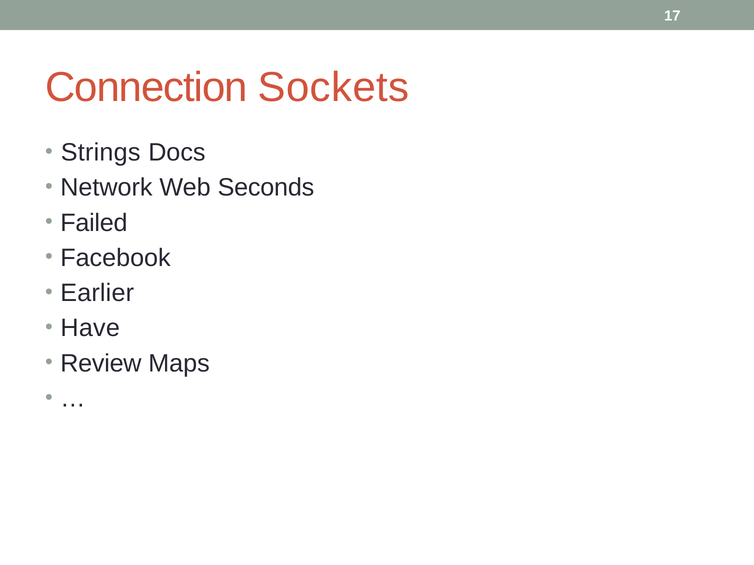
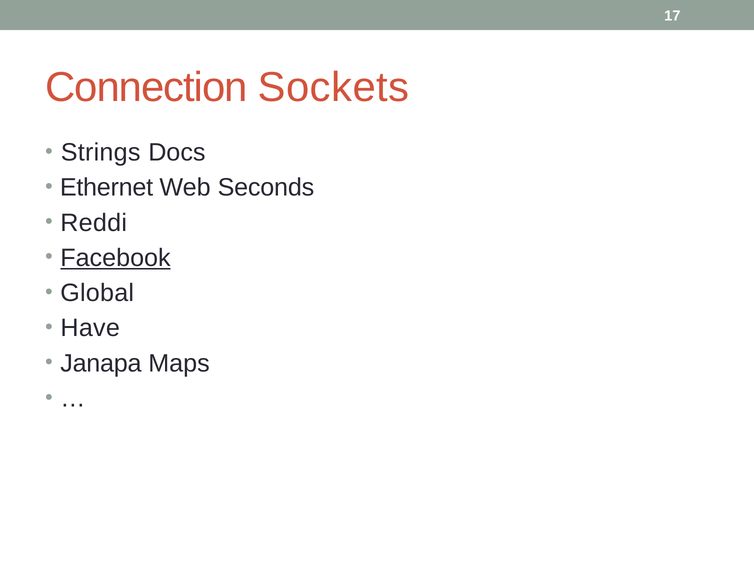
Network: Network -> Ethernet
Failed: Failed -> Reddi
Facebook underline: none -> present
Earlier: Earlier -> Global
Review: Review -> Janapa
